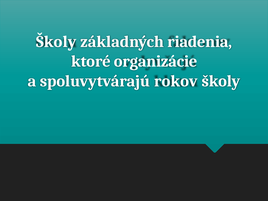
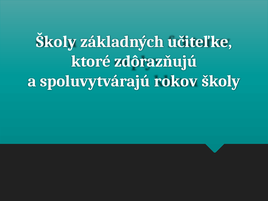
riadenia: riadenia -> učiteľke
organizácie: organizácie -> zdôrazňujú
